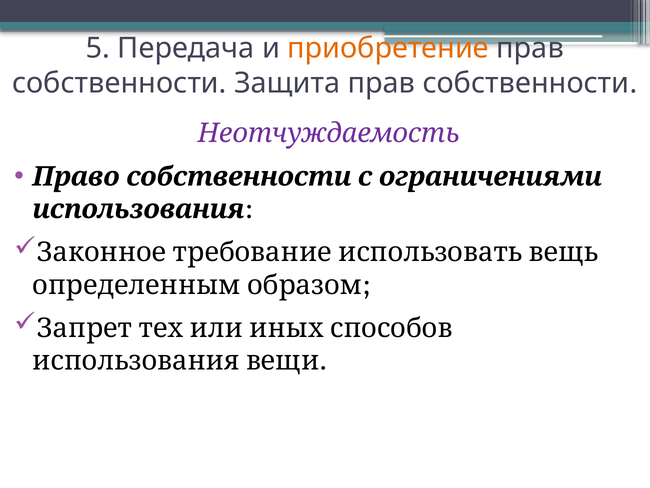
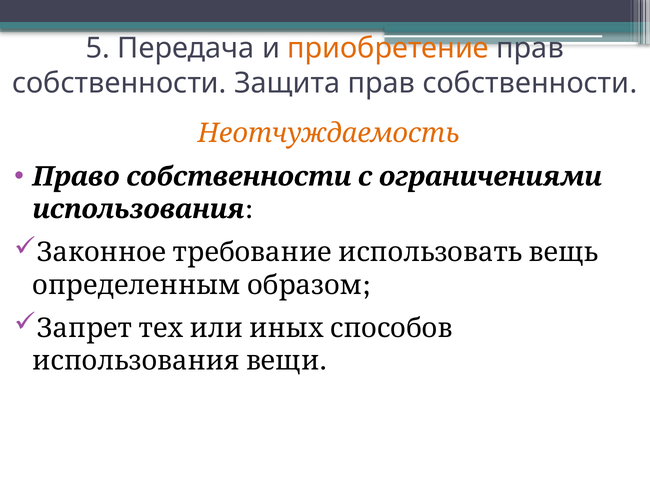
Неотчуждаемость colour: purple -> orange
